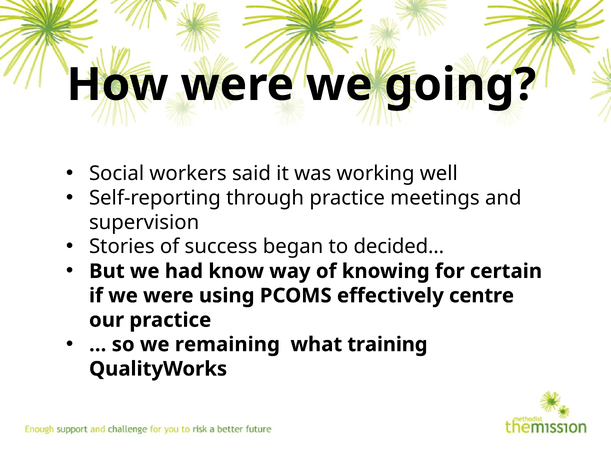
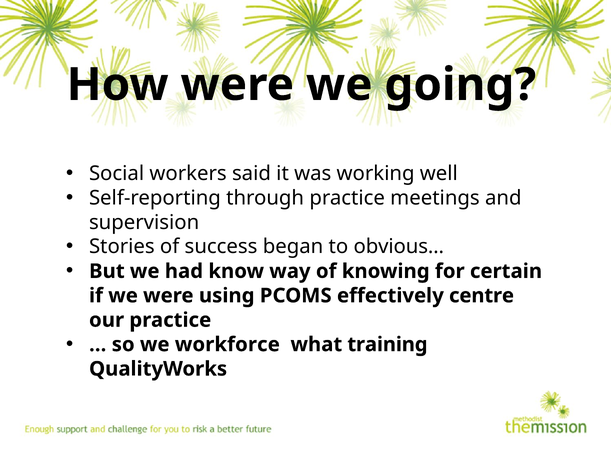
decided…: decided… -> obvious…
remaining: remaining -> workforce
